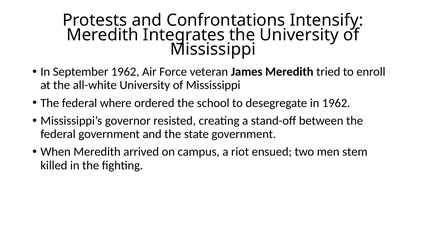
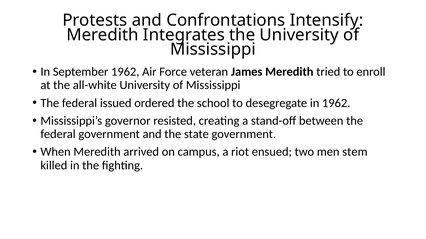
where: where -> issued
